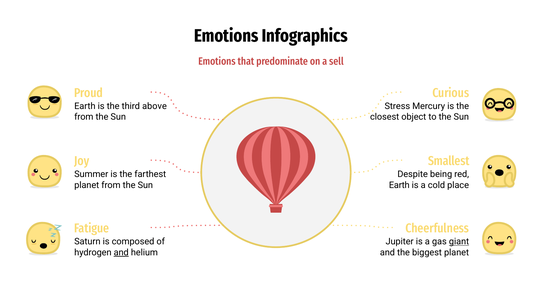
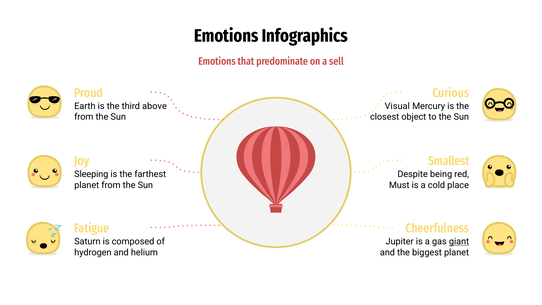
Stress: Stress -> Visual
Summer: Summer -> Sleeping
Earth at (399, 185): Earth -> Must
and at (121, 252) underline: present -> none
